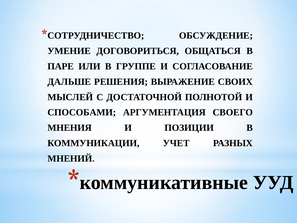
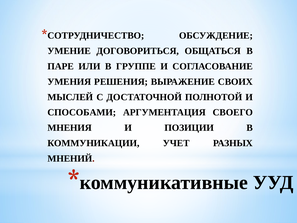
ДАЛЬШЕ: ДАЛЬШЕ -> УМЕНИЯ
